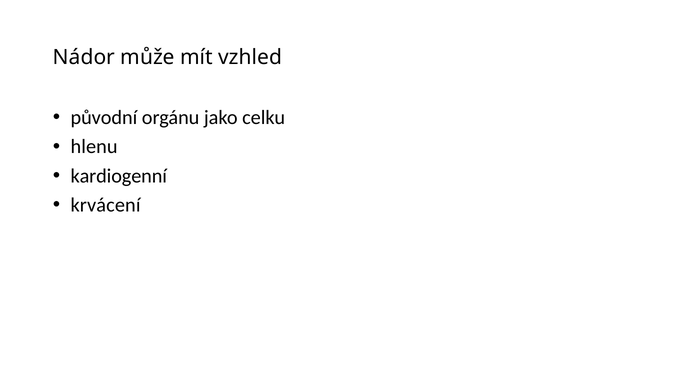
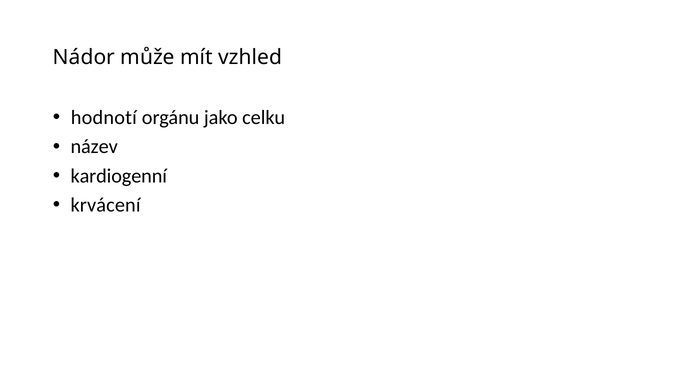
původní: původní -> hodnotí
hlenu: hlenu -> název
